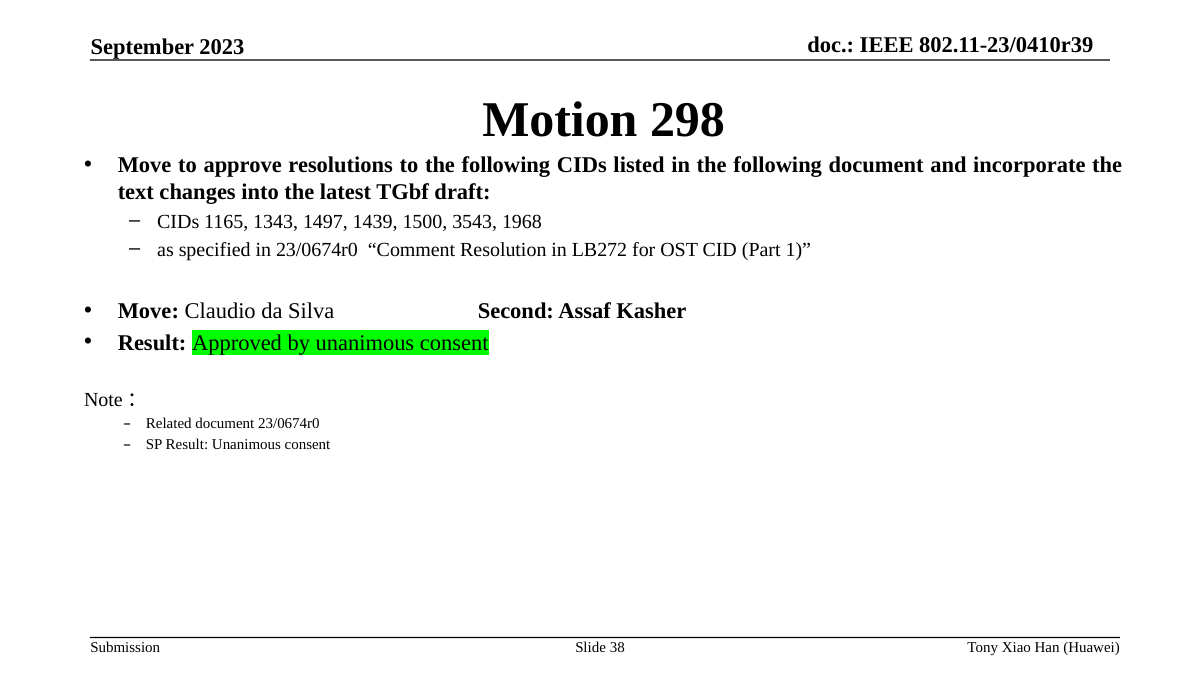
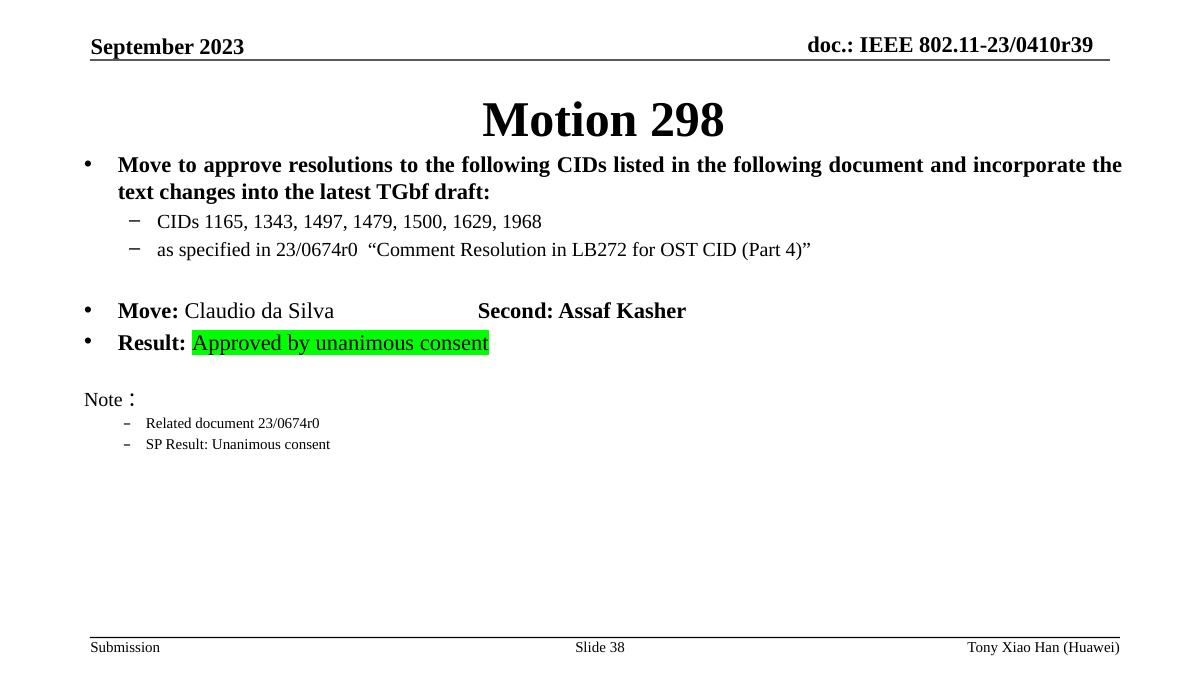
1439: 1439 -> 1479
3543: 3543 -> 1629
1: 1 -> 4
